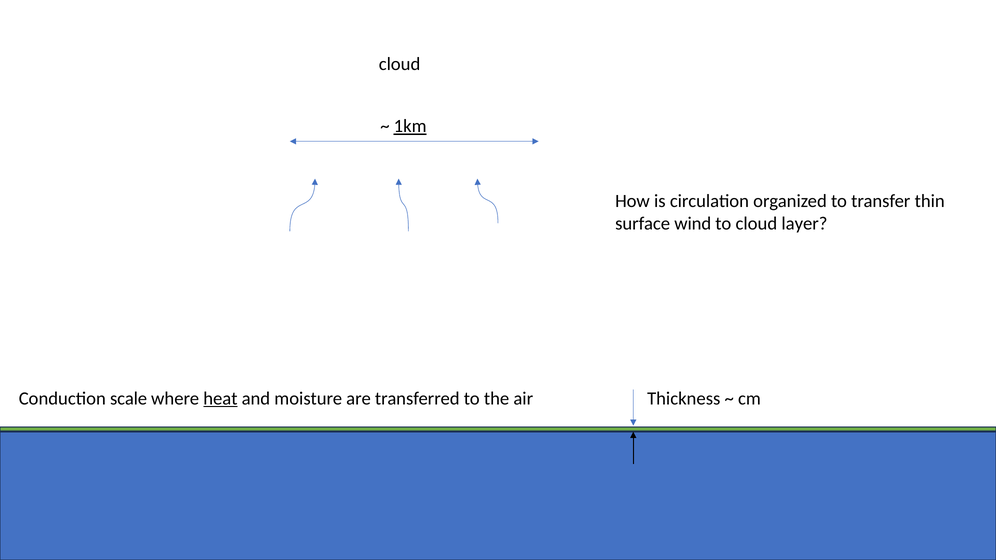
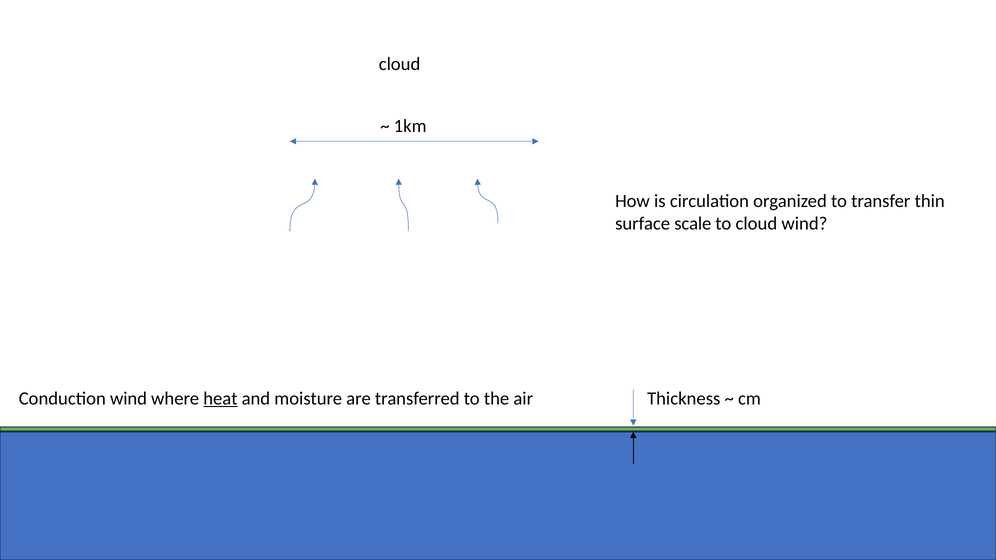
1km underline: present -> none
wind: wind -> scale
cloud layer: layer -> wind
Conduction scale: scale -> wind
